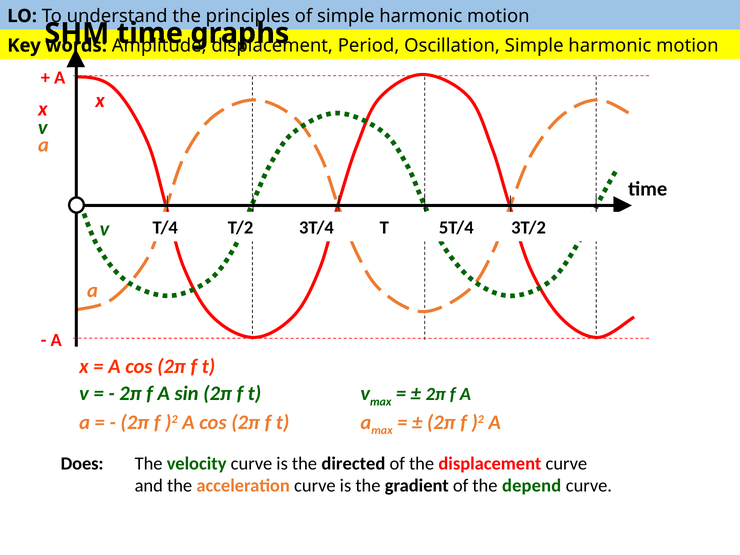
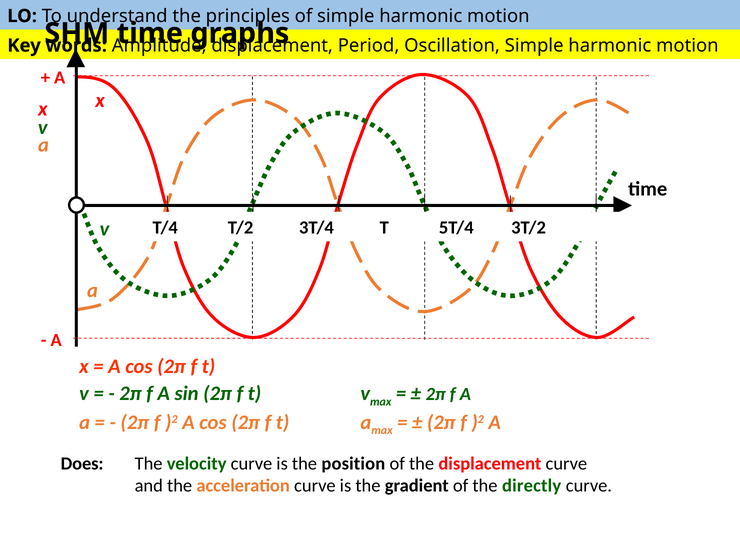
directed: directed -> position
depend: depend -> directly
